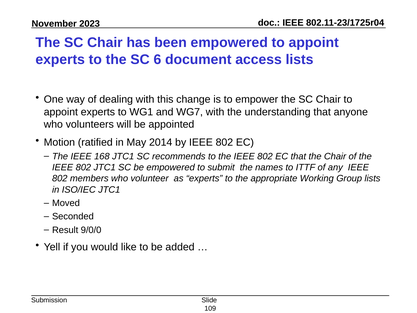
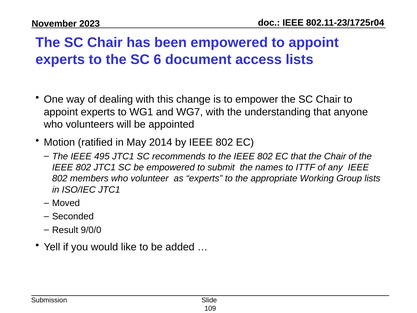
168: 168 -> 495
